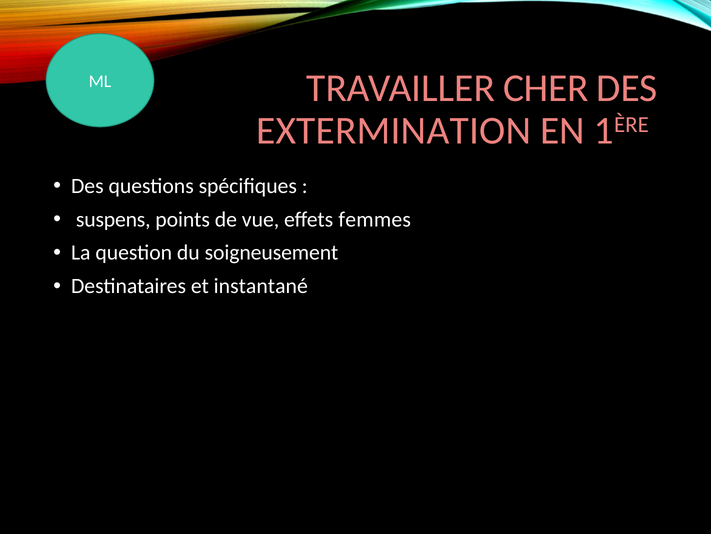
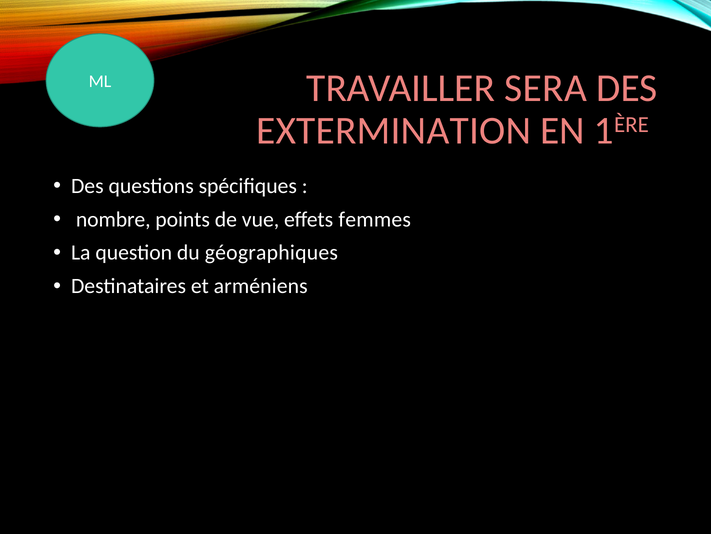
CHER: CHER -> SERA
suspens: suspens -> nombre
soigneusement: soigneusement -> géographiques
instantané: instantané -> arméniens
